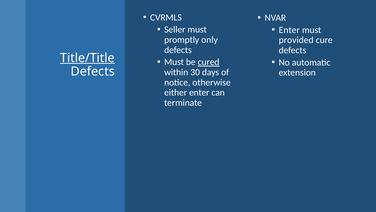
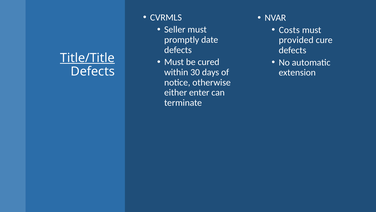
Enter at (289, 30): Enter -> Costs
only: only -> date
cured underline: present -> none
